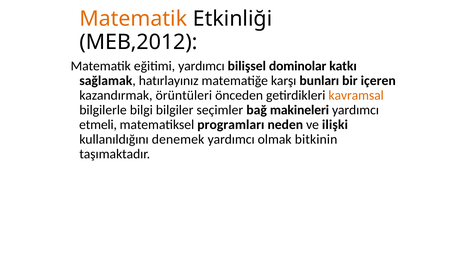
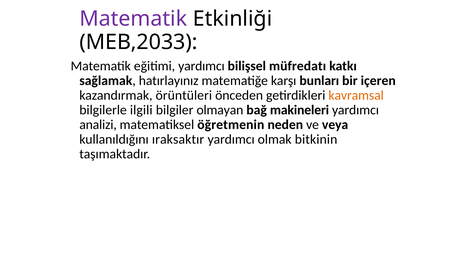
Matematik at (133, 19) colour: orange -> purple
MEB,2012: MEB,2012 -> MEB,2033
dominolar: dominolar -> müfredatı
bilgi: bilgi -> ilgili
seçimler: seçimler -> olmayan
etmeli: etmeli -> analizi
programları: programları -> öğretmenin
ilişki: ilişki -> veya
denemek: denemek -> ıraksaktır
